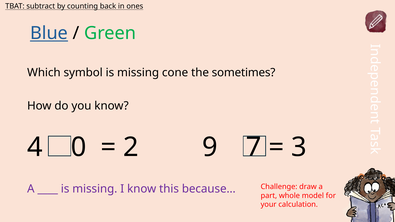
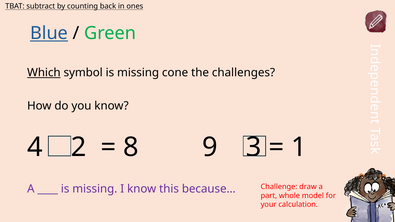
Which underline: none -> present
sometimes: sometimes -> challenges
0: 0 -> 2
2: 2 -> 8
7: 7 -> 3
3: 3 -> 1
